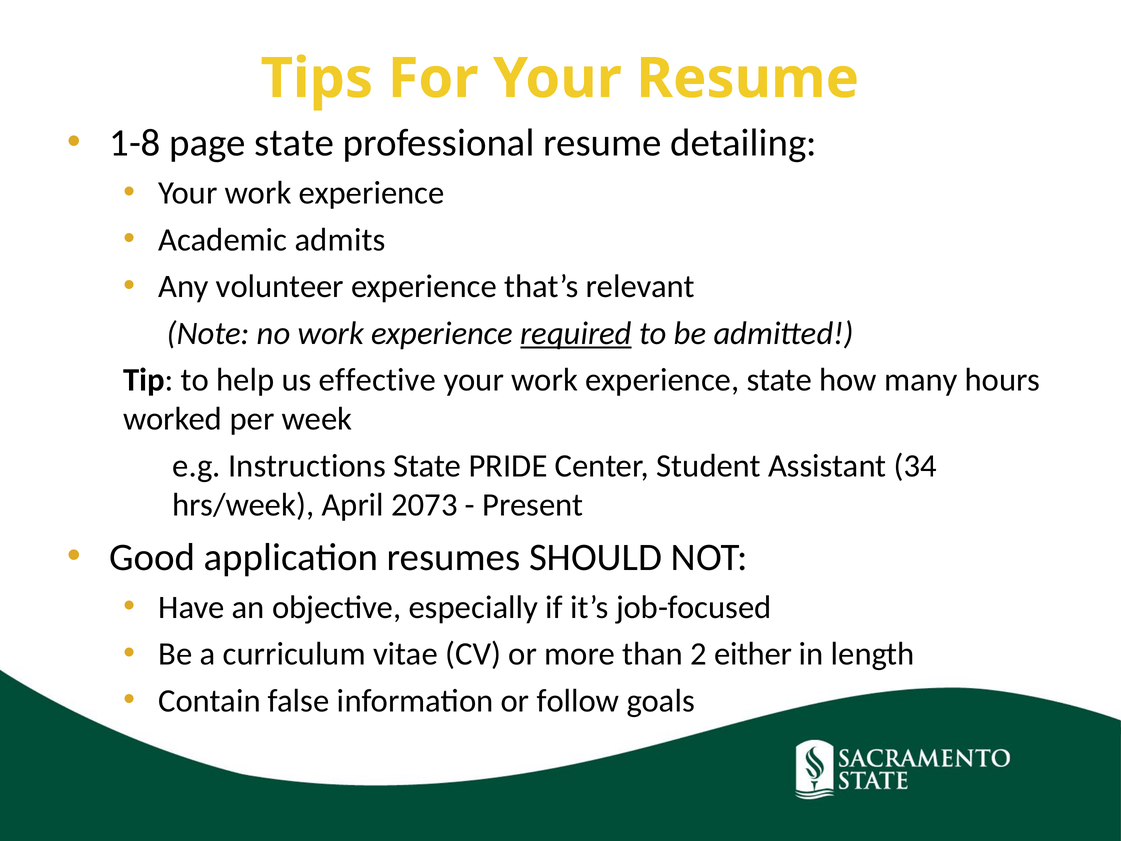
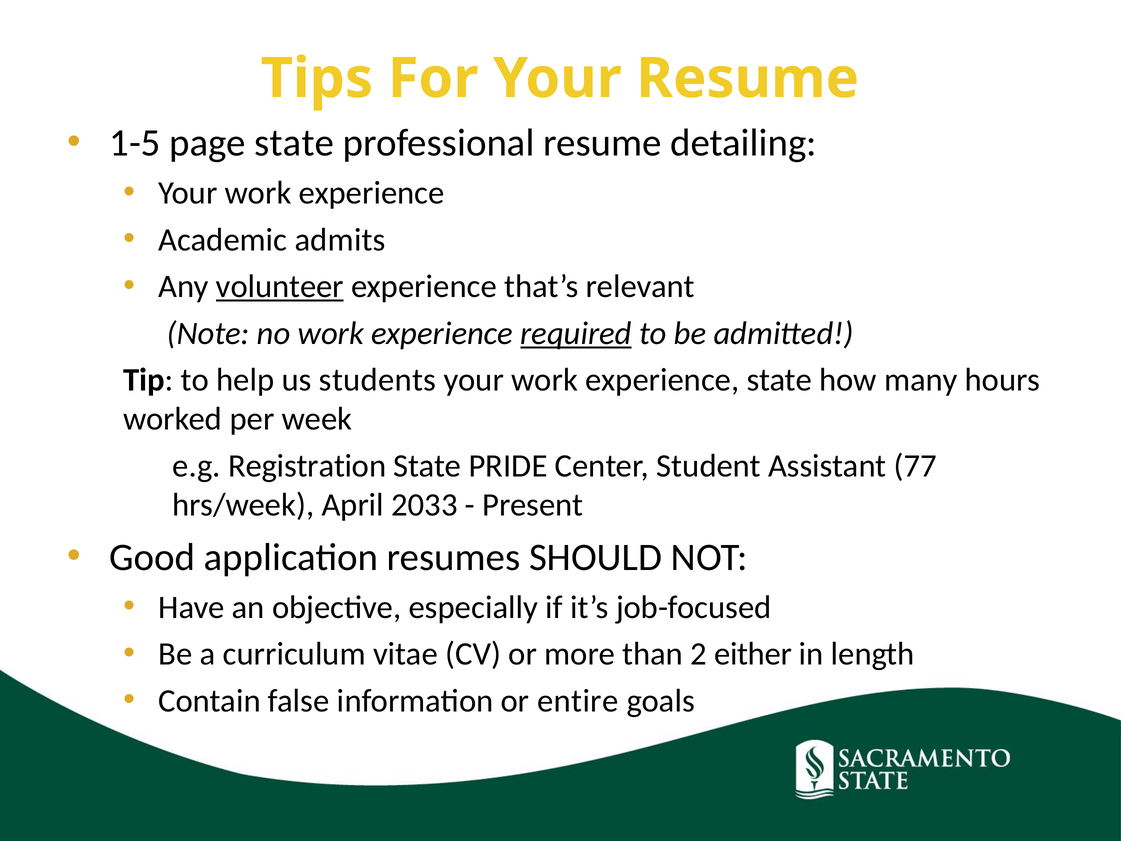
1-8: 1-8 -> 1-5
volunteer underline: none -> present
effective: effective -> students
Instructions: Instructions -> Registration
34: 34 -> 77
2073: 2073 -> 2033
follow: follow -> entire
